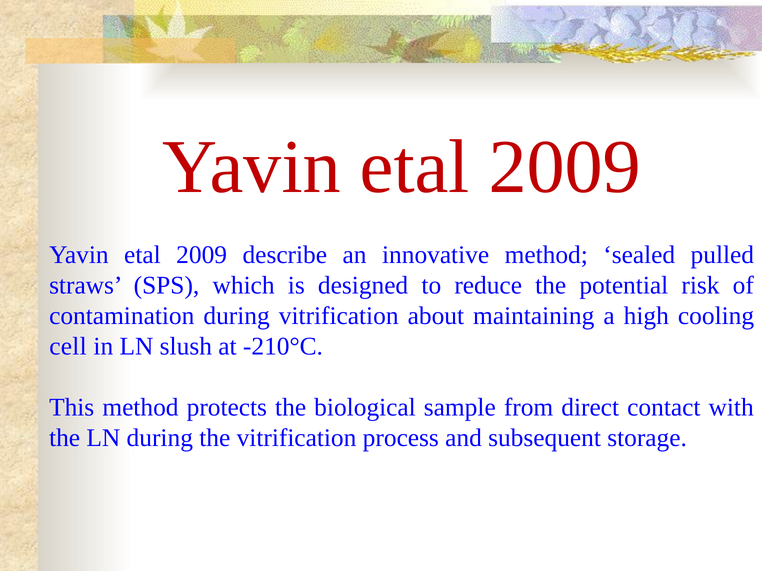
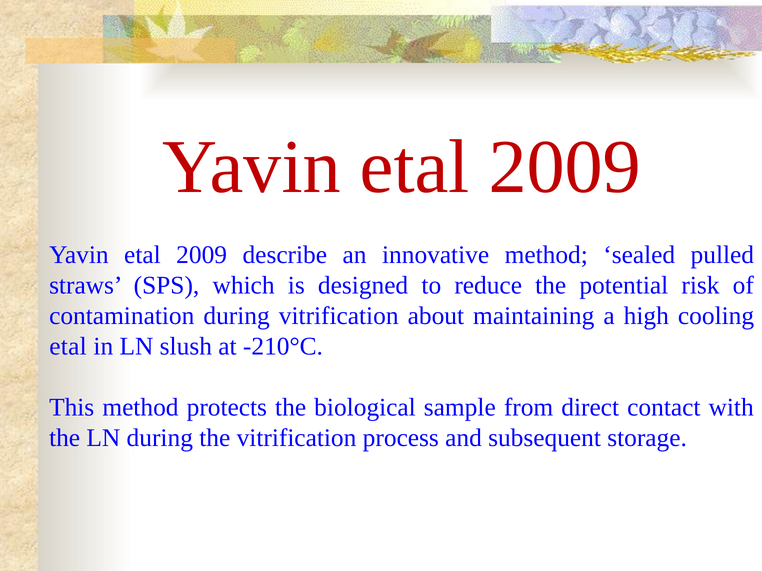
cell at (68, 347): cell -> etal
